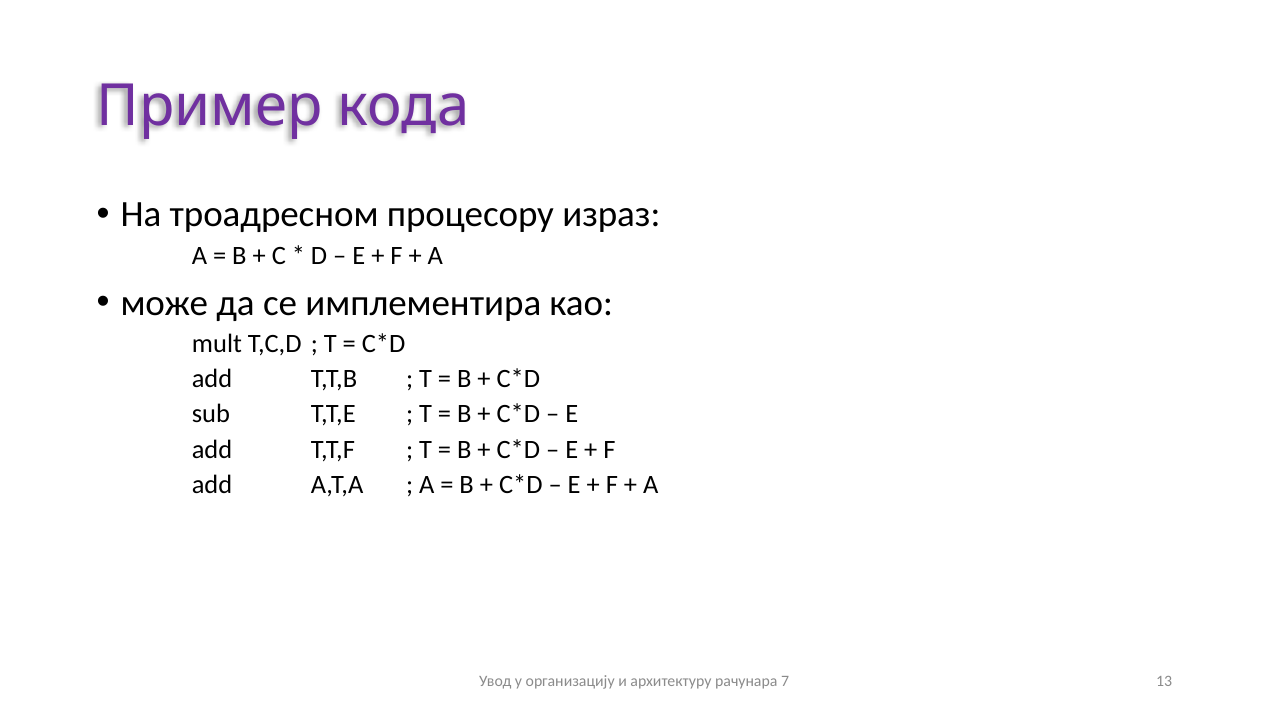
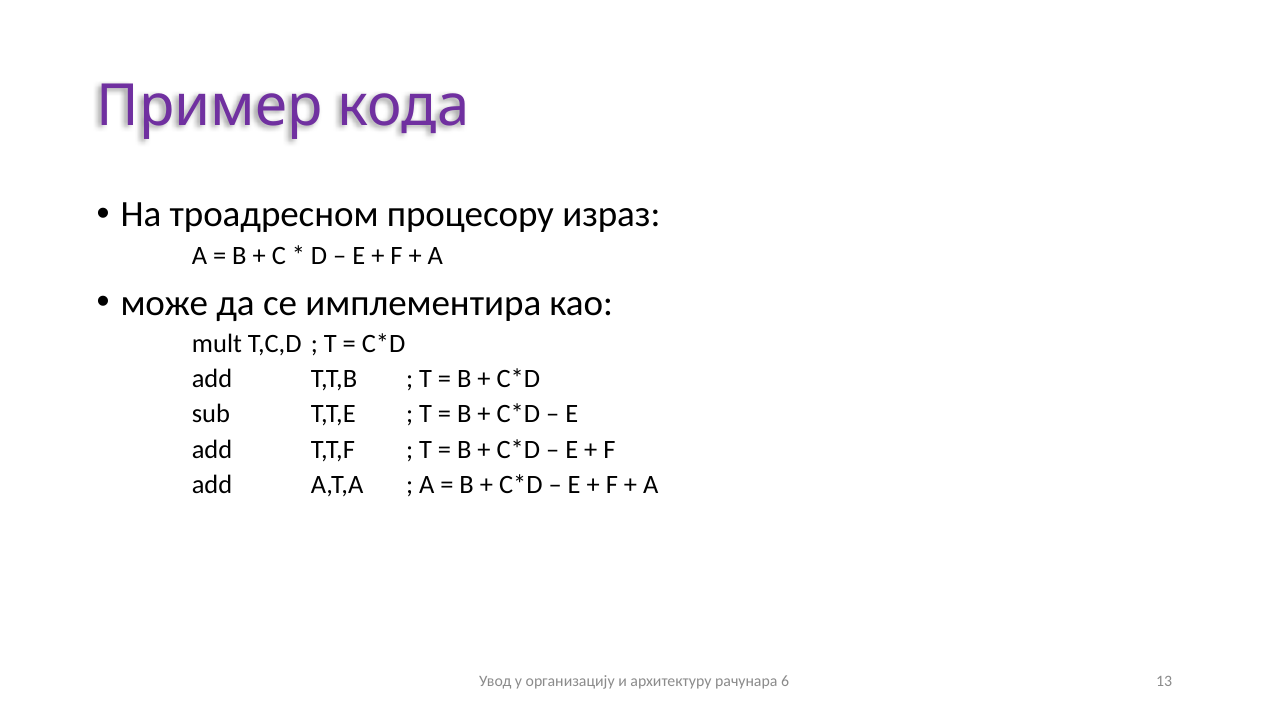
7: 7 -> 6
